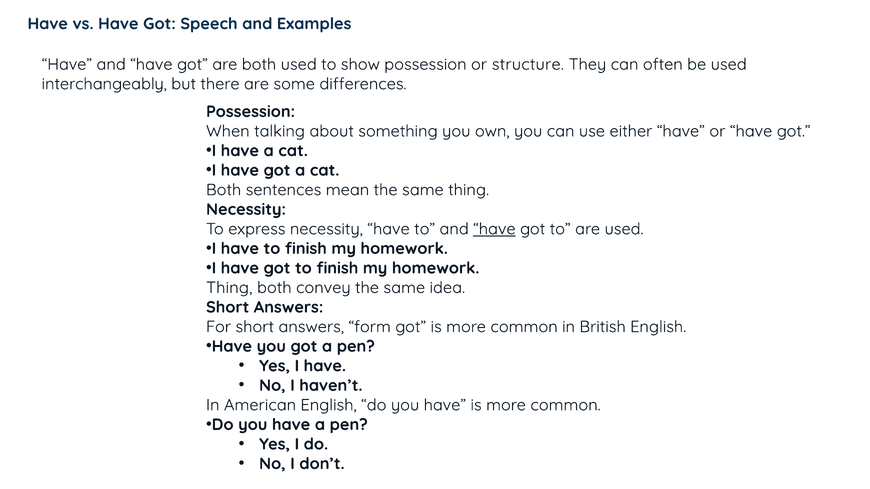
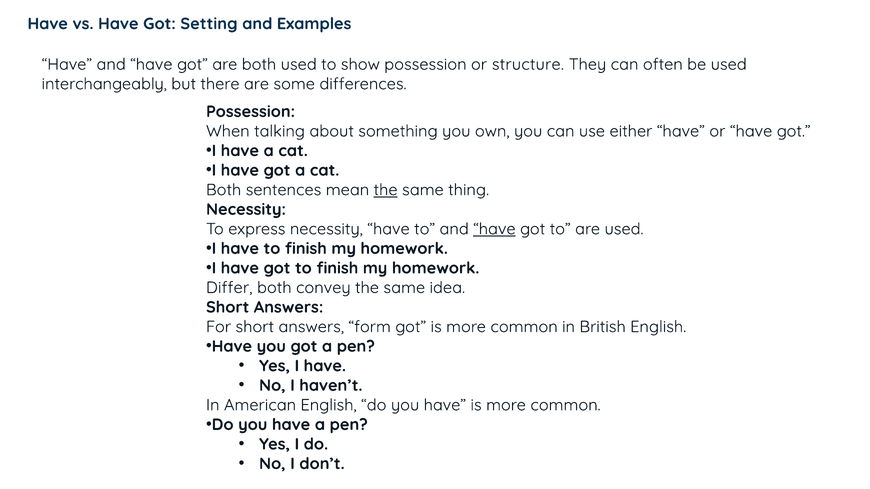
Speech: Speech -> Setting
the at (386, 190) underline: none -> present
Thing at (229, 288): Thing -> Differ
